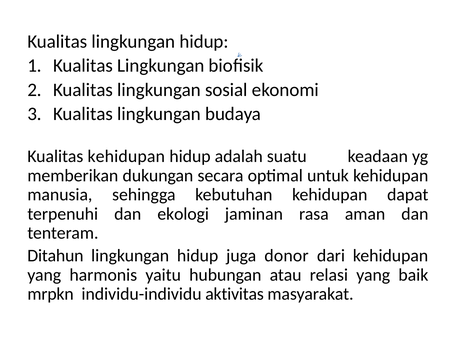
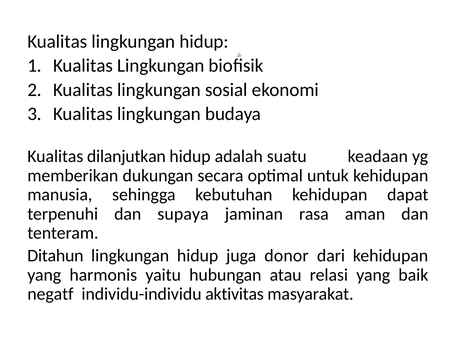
Kualitas kehidupan: kehidupan -> dilanjutkan
ekologi: ekologi -> supaya
mrpkn: mrpkn -> negatf
